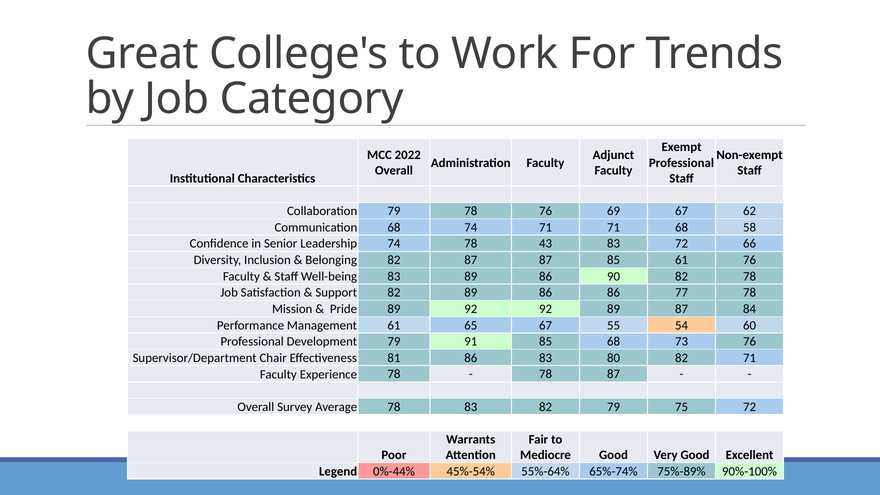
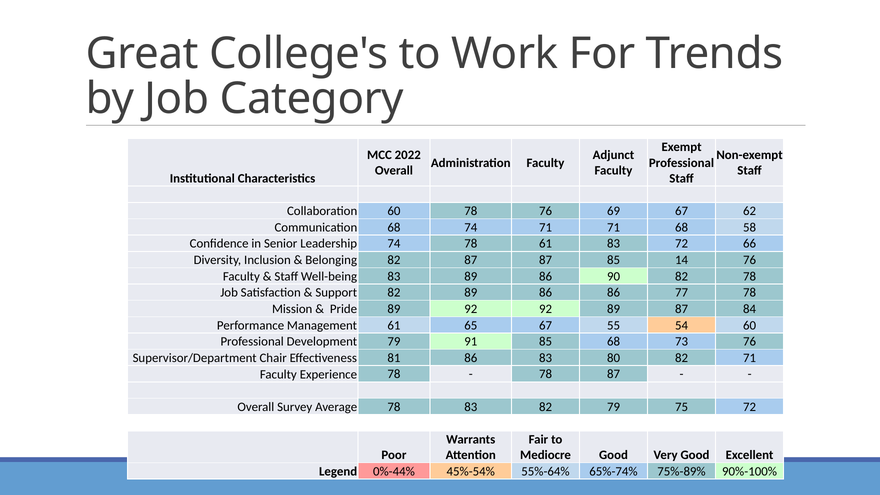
Collaboration 79: 79 -> 60
78 43: 43 -> 61
85 61: 61 -> 14
